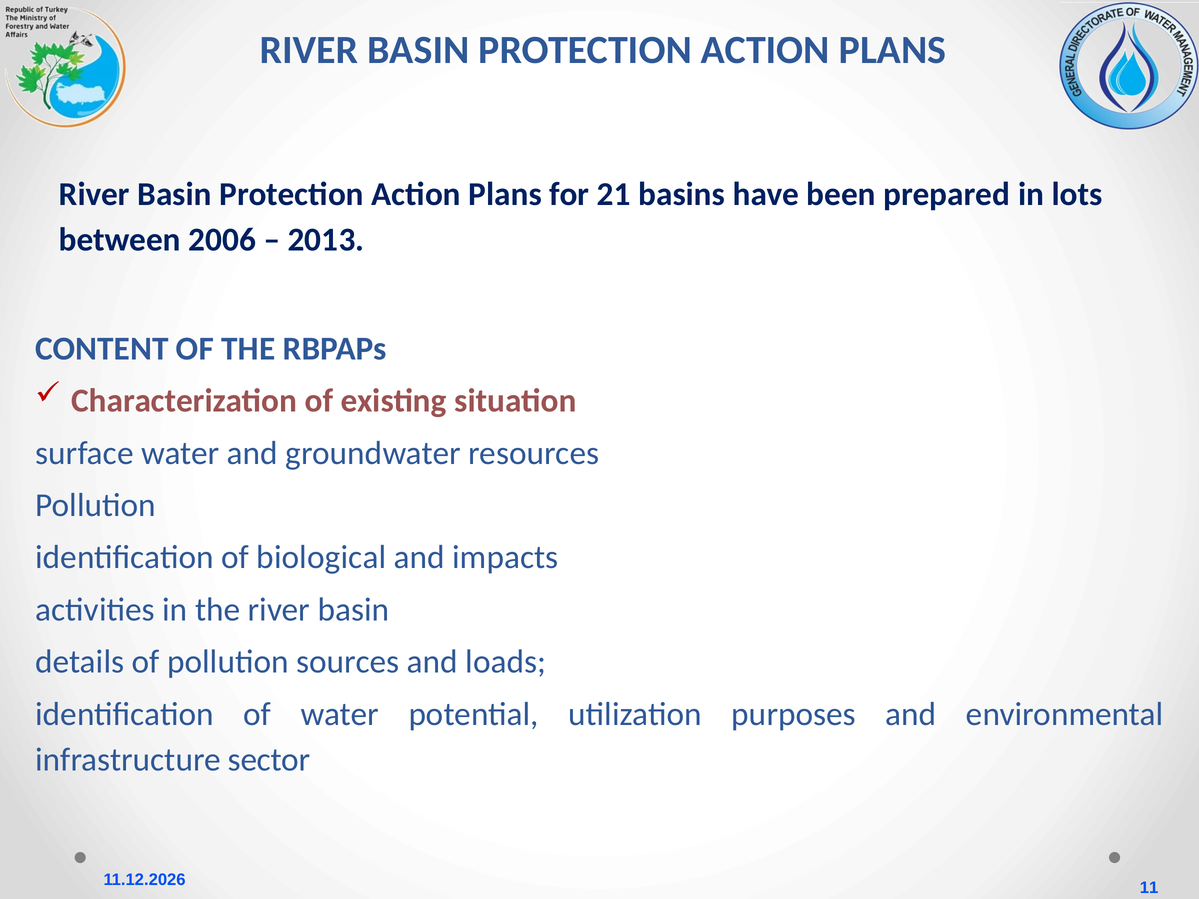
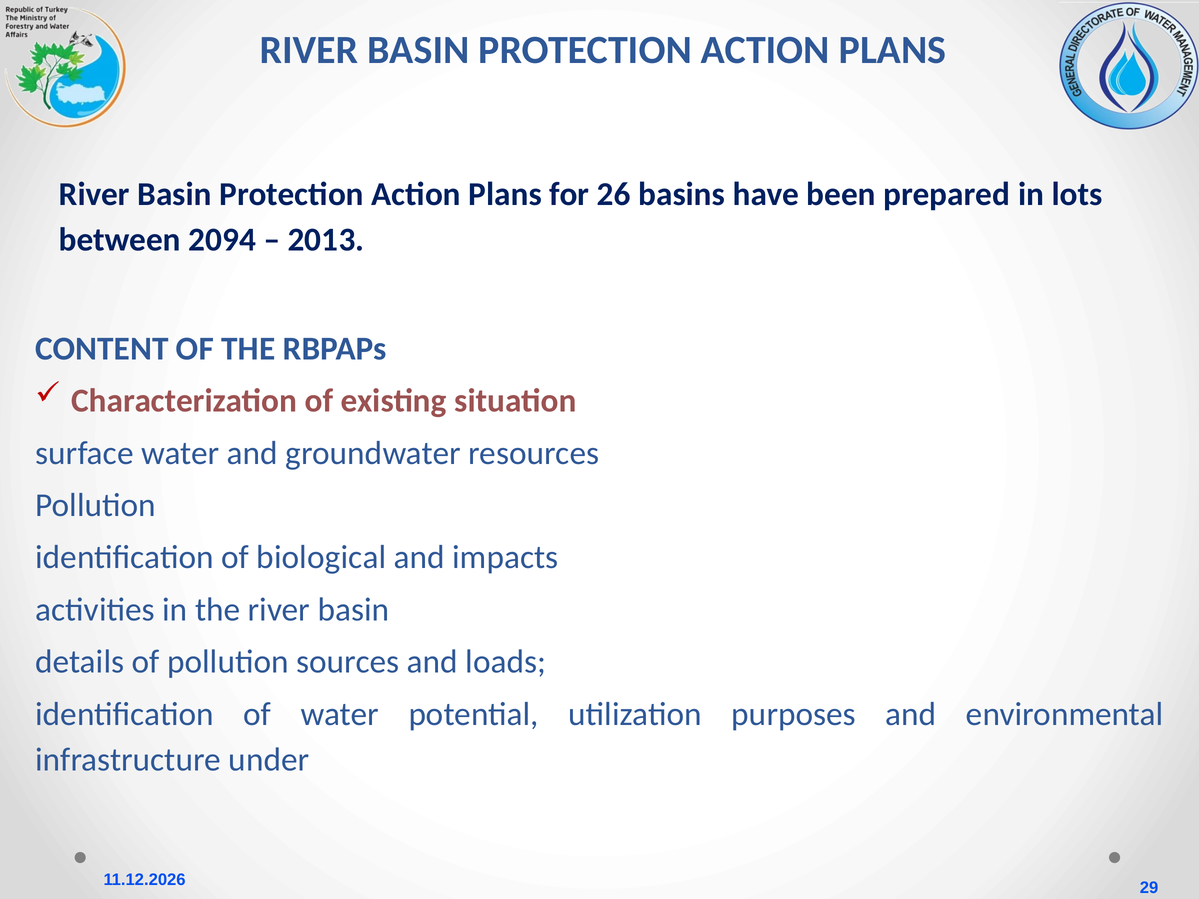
21: 21 -> 26
2006: 2006 -> 2094
sector: sector -> under
11: 11 -> 29
